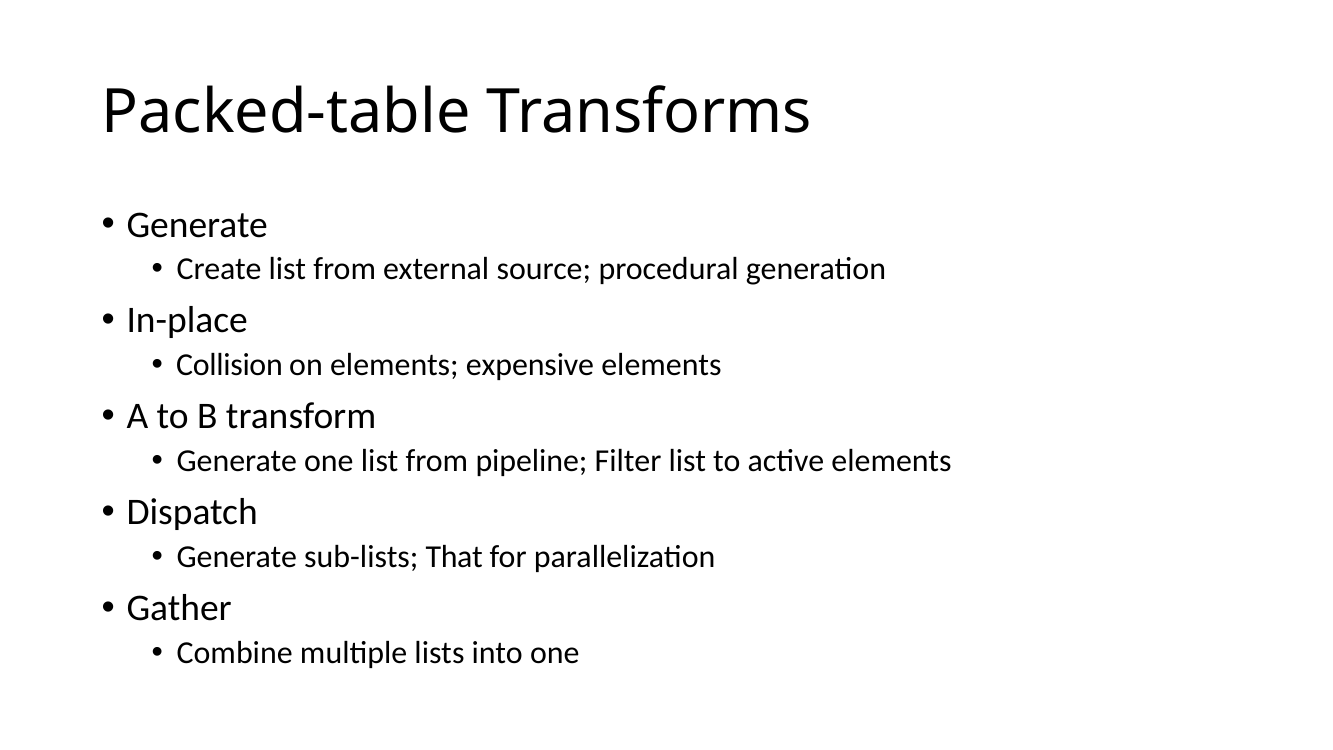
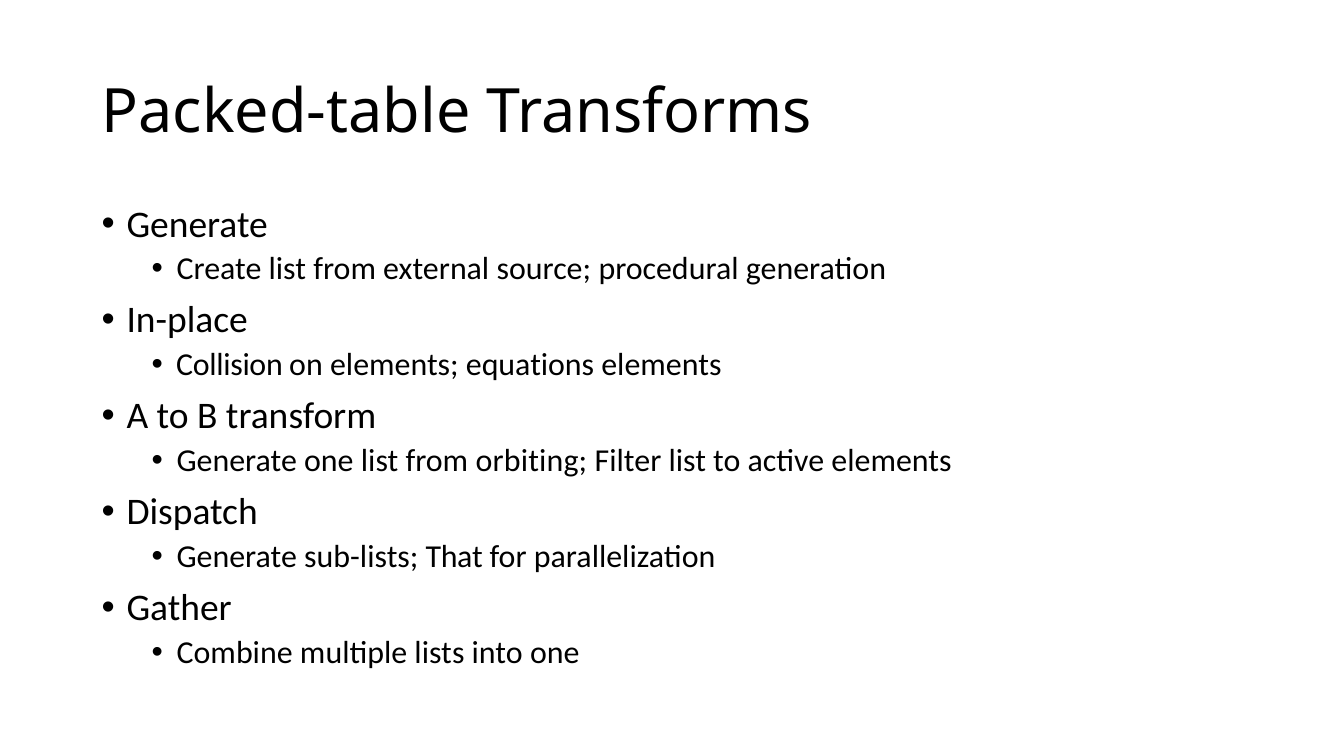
expensive: expensive -> equations
pipeline: pipeline -> orbiting
